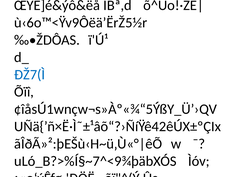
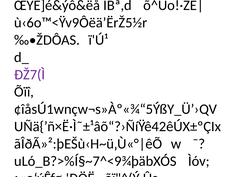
ÐŽ7(Ì colour: blue -> purple
